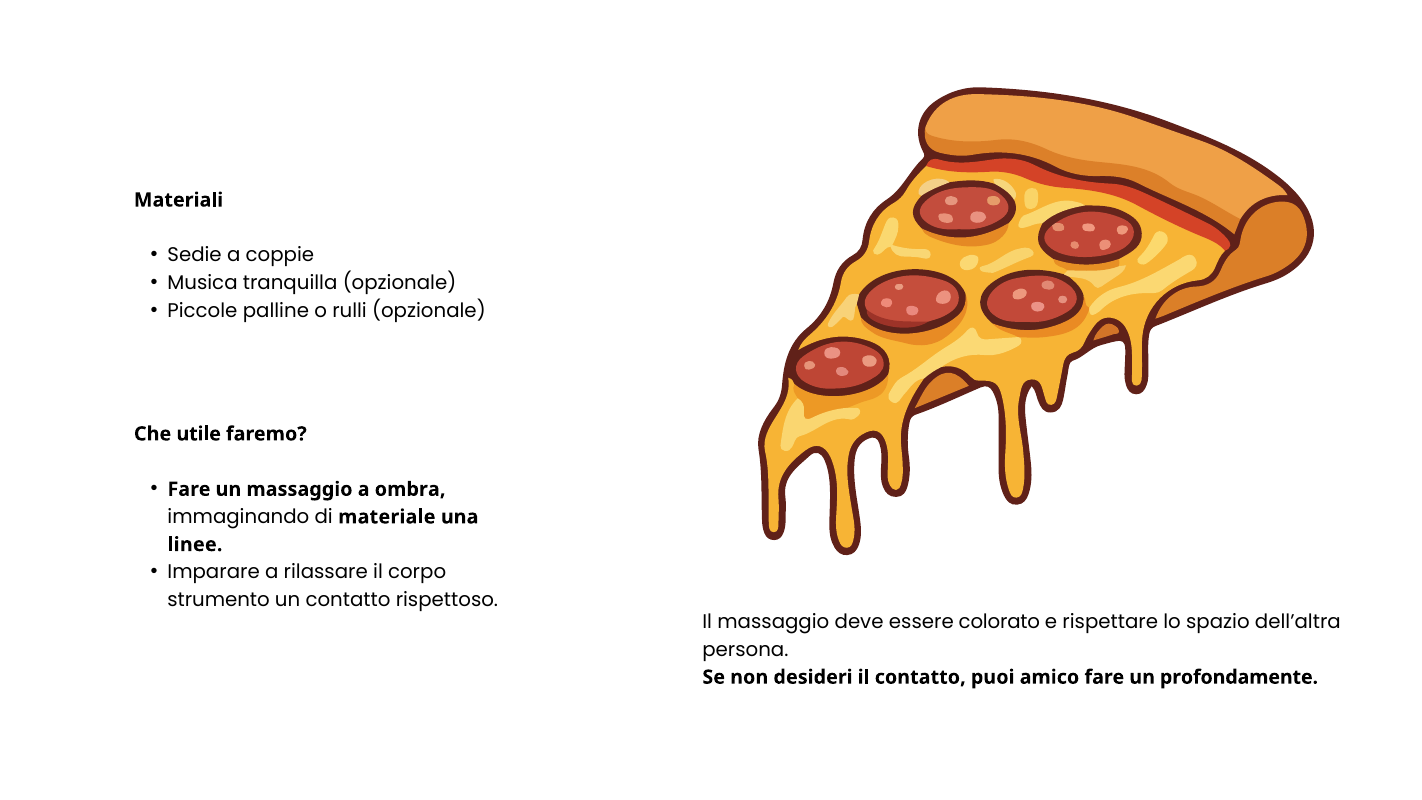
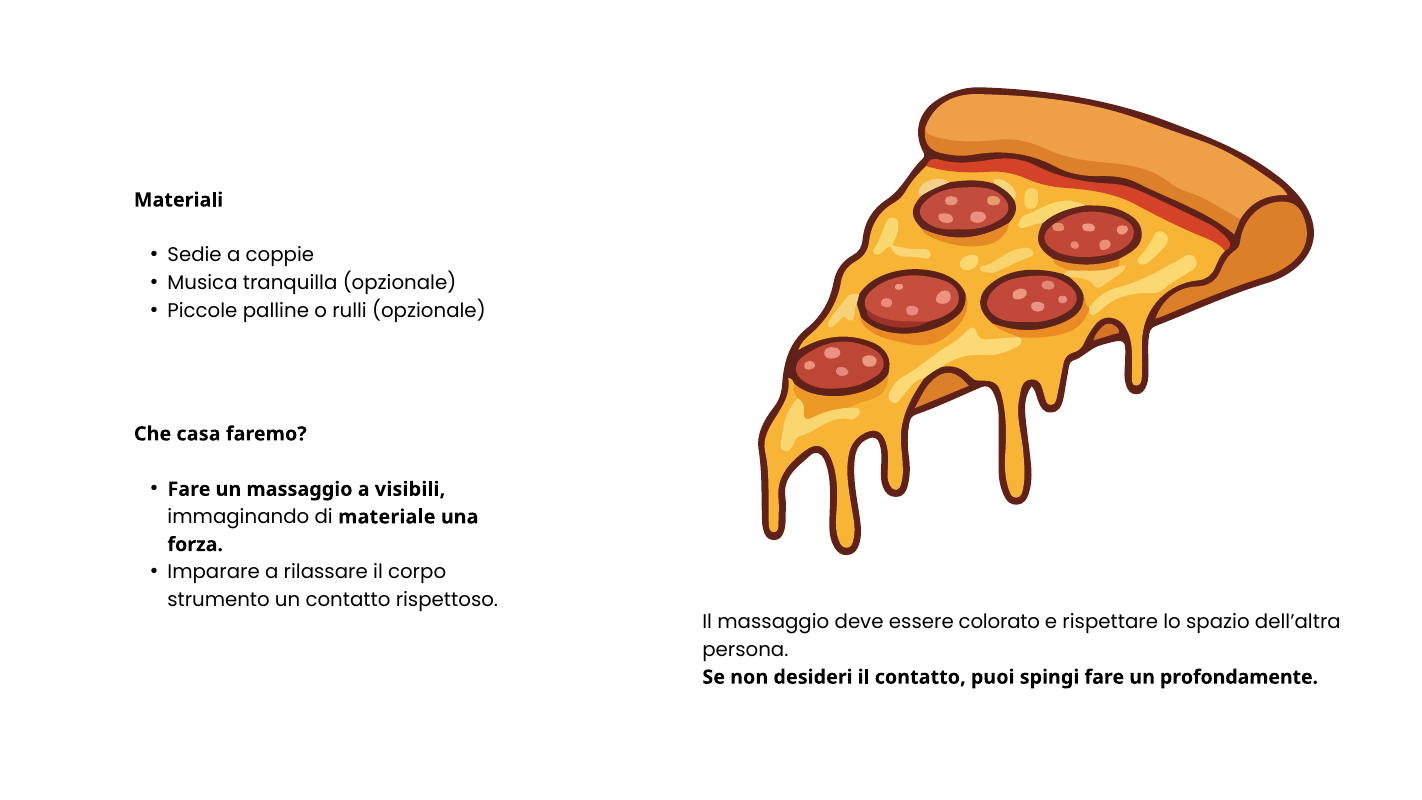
utile: utile -> casa
ombra: ombra -> visibili
linee: linee -> forza
amico: amico -> spingi
